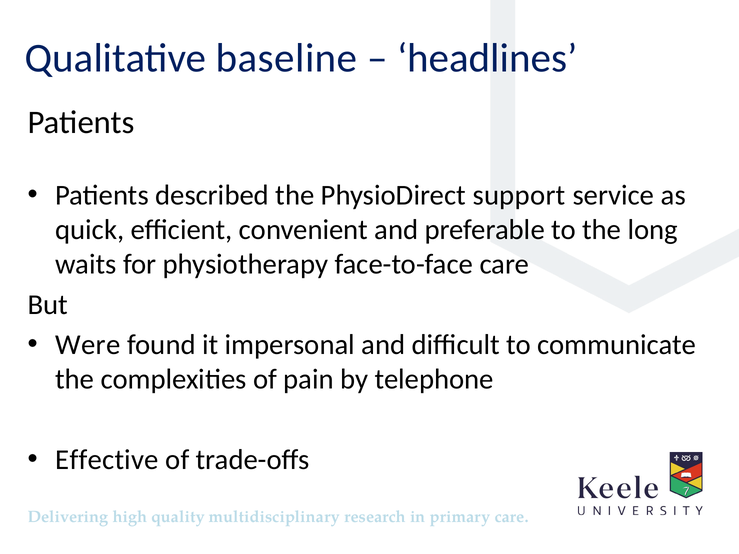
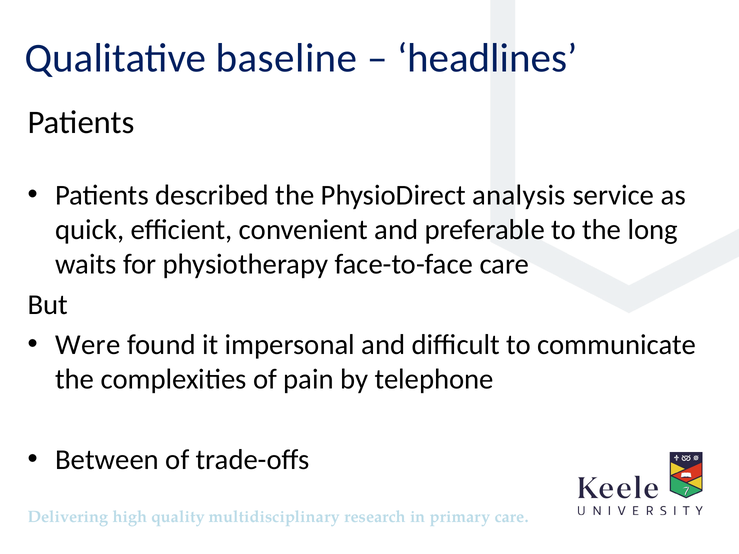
support: support -> analysis
Effective: Effective -> Between
